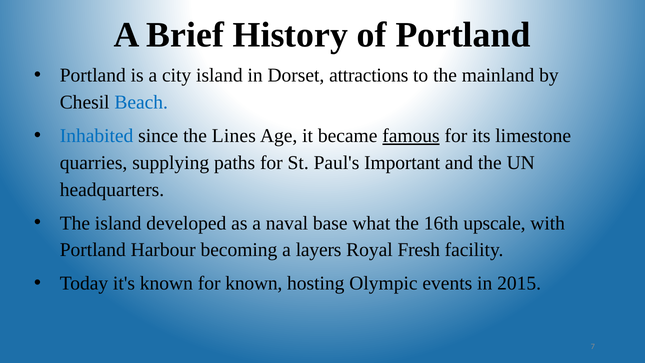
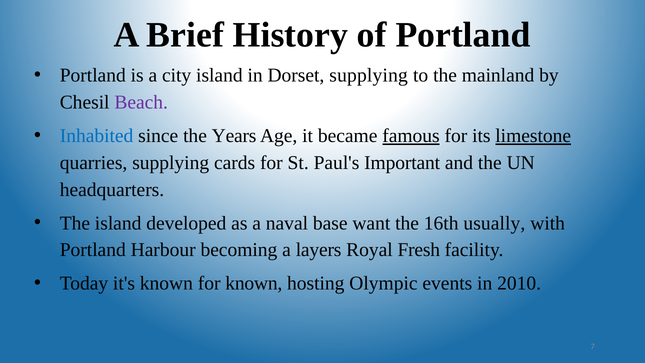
Dorset attractions: attractions -> supplying
Beach colour: blue -> purple
Lines: Lines -> Years
limestone underline: none -> present
paths: paths -> cards
what: what -> want
upscale: upscale -> usually
2015: 2015 -> 2010
